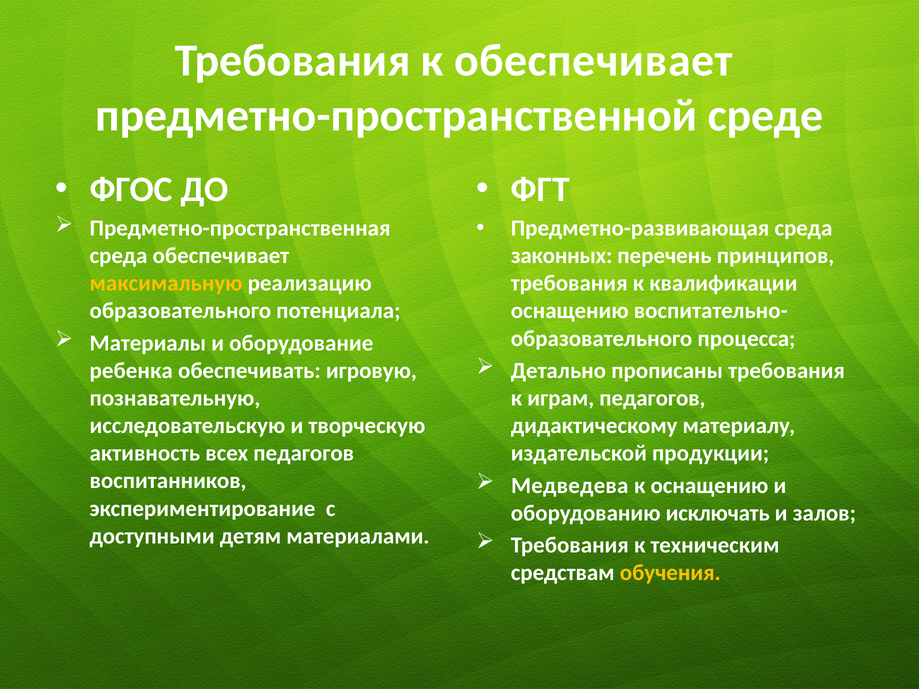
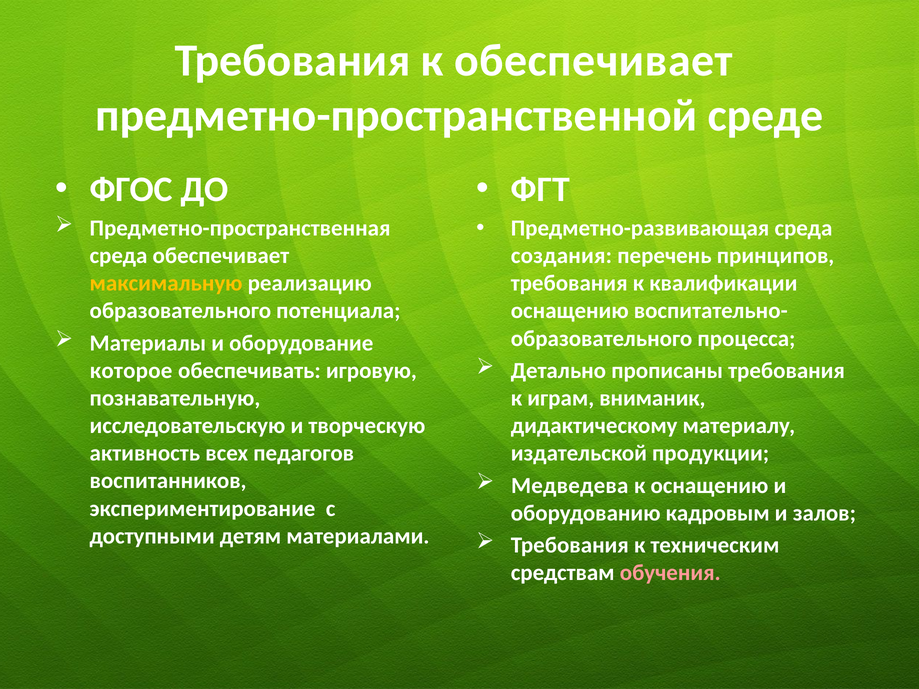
законных: законных -> создания
ребенка: ребенка -> которое
играм педагогов: педагогов -> вниманик
исключать: исключать -> кадровым
обучения colour: yellow -> pink
